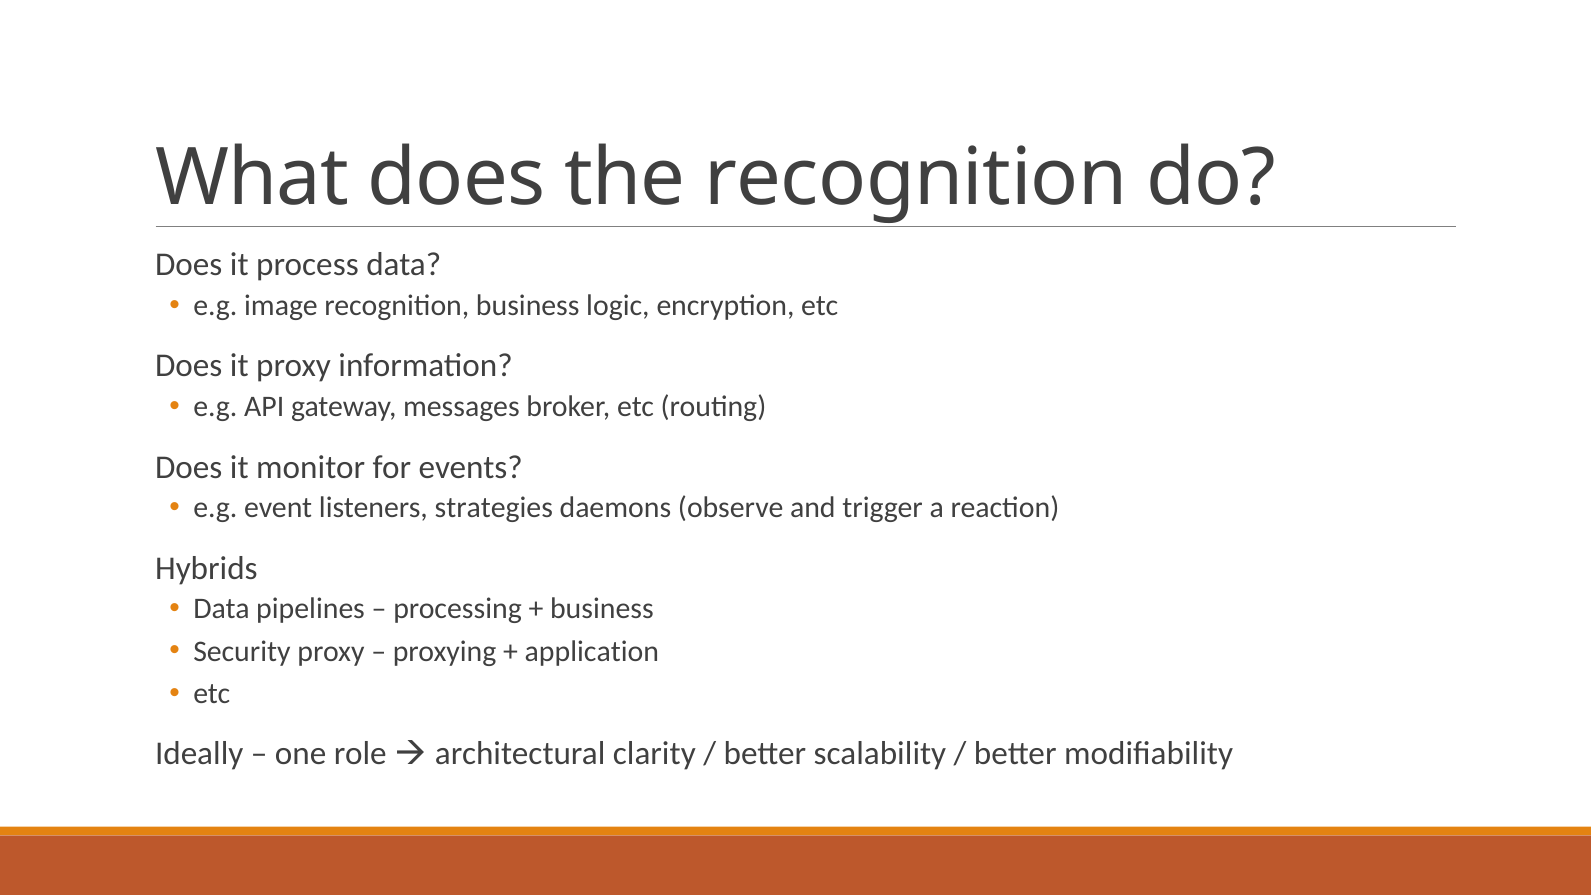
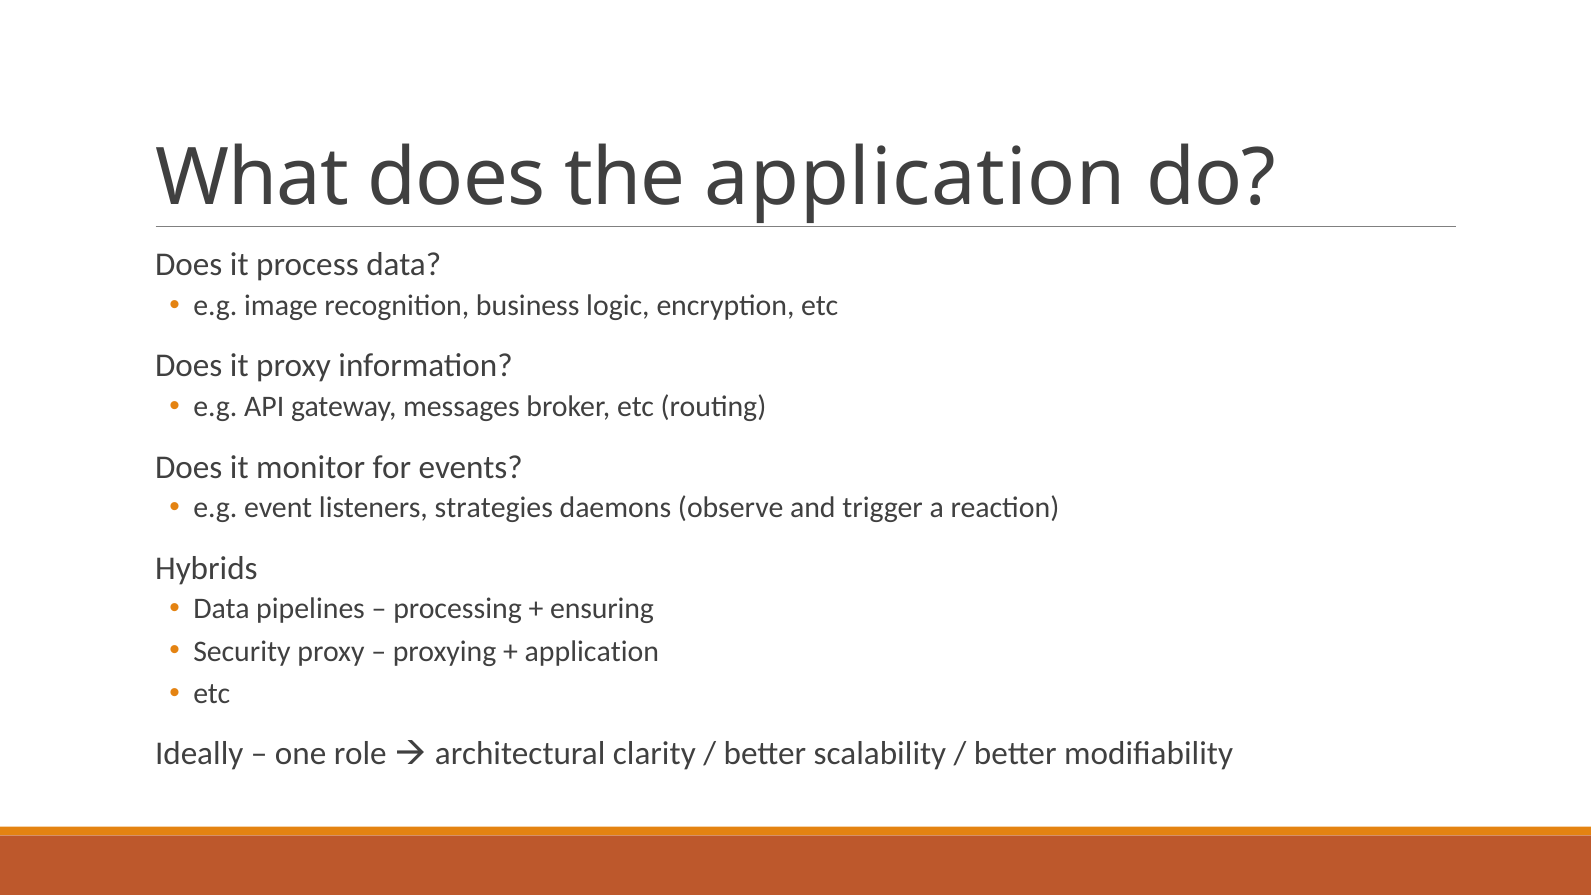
the recognition: recognition -> application
business at (602, 609): business -> ensuring
